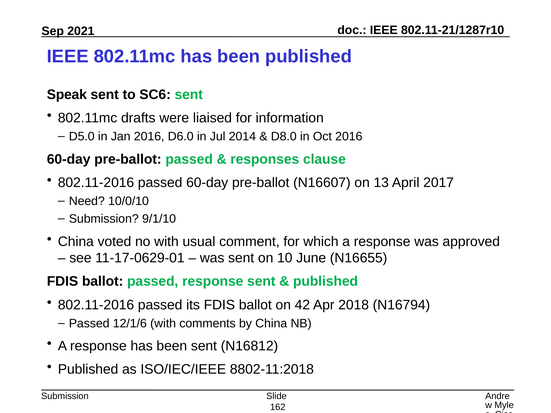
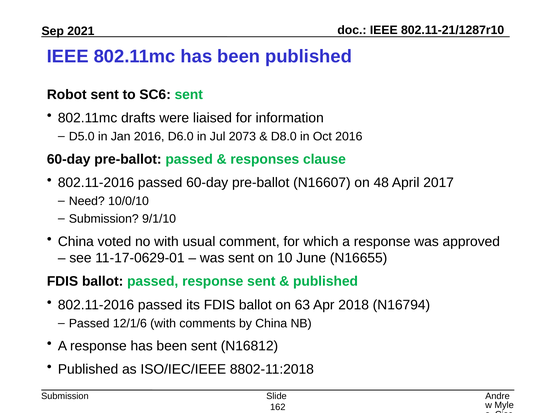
Speak: Speak -> Robot
2014: 2014 -> 2073
13: 13 -> 48
42: 42 -> 63
